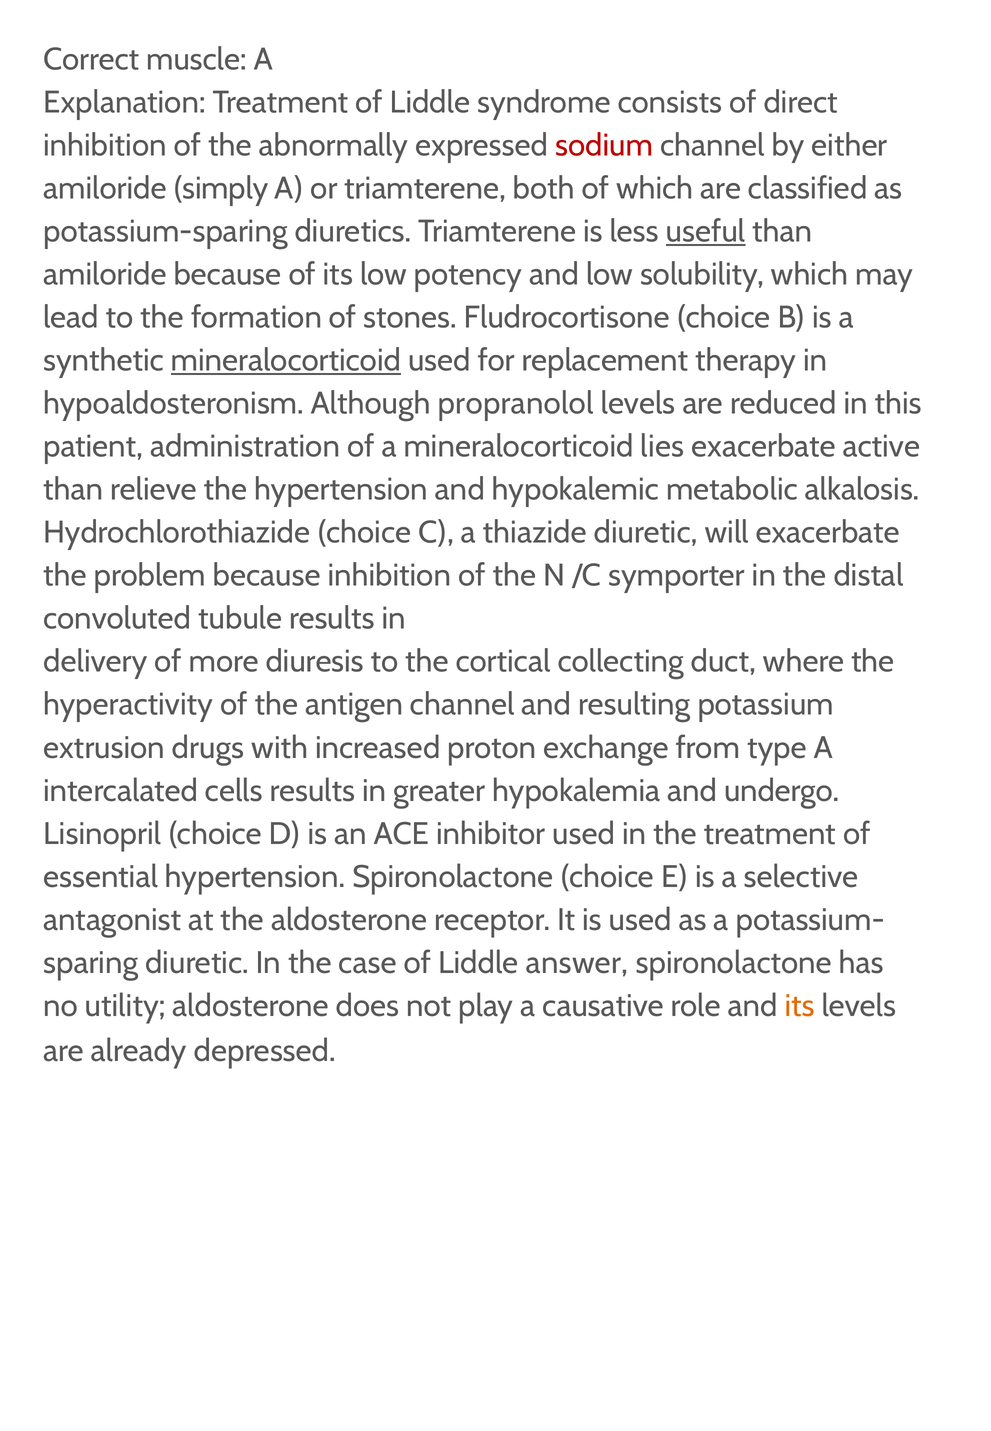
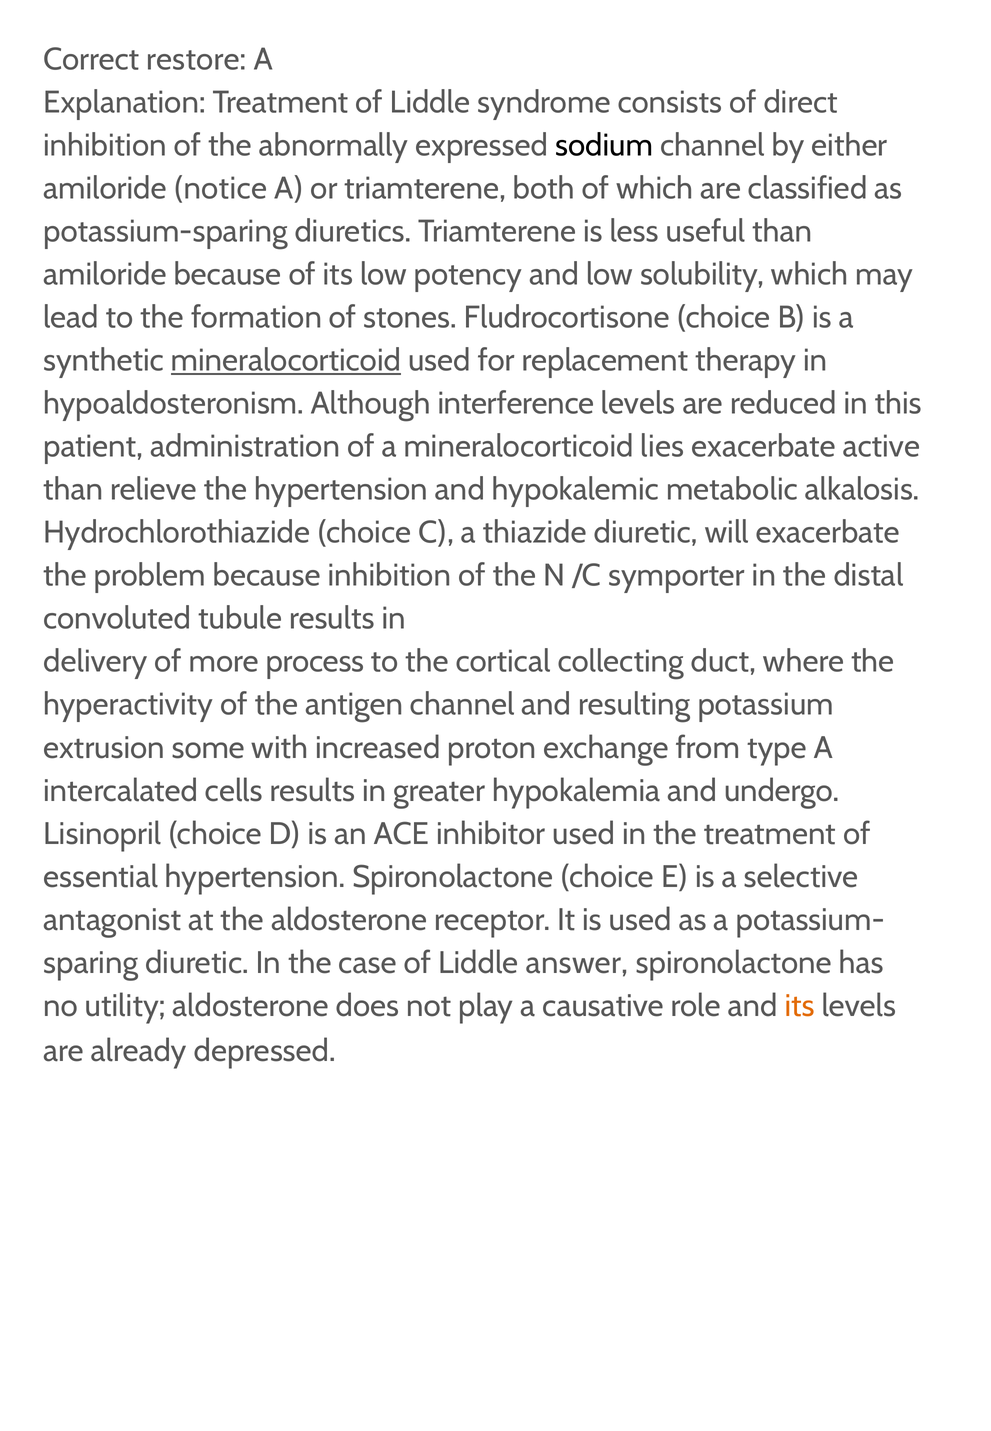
muscle: muscle -> restore
sodium colour: red -> black
simply: simply -> notice
useful underline: present -> none
propranolol: propranolol -> interference
diuresis: diuresis -> process
drugs: drugs -> some
